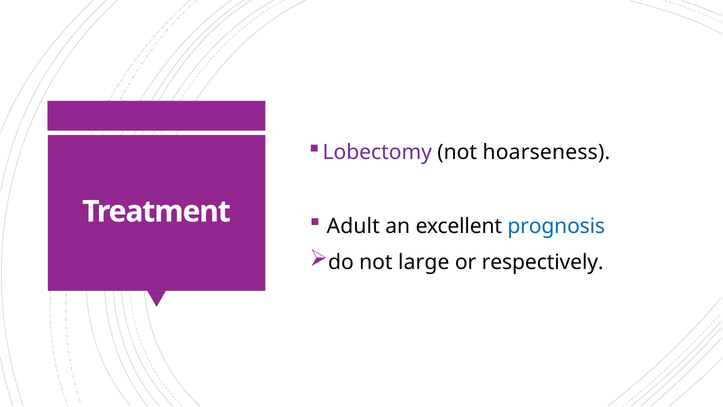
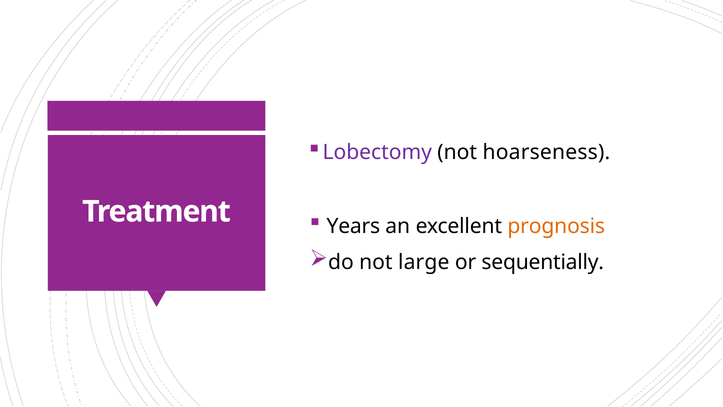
Adult: Adult -> Years
prognosis colour: blue -> orange
respectively: respectively -> sequentially
